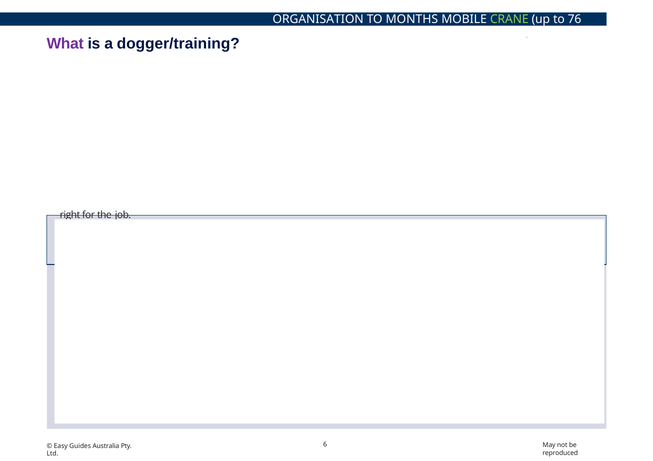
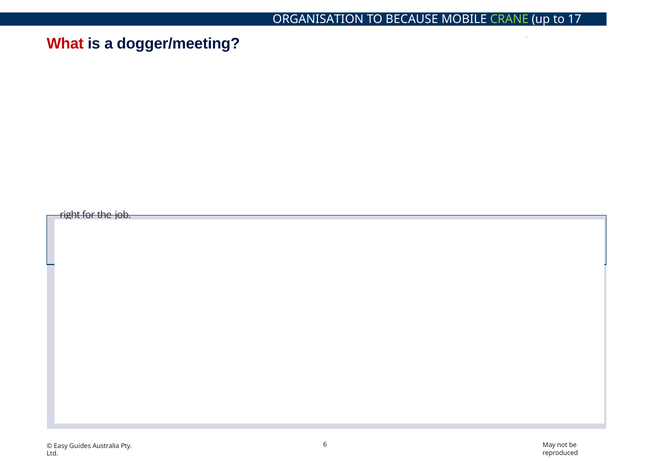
MONTHS: MONTHS -> BECAUSE
76: 76 -> 17
What colour: purple -> red
dogger/training: dogger/training -> dogger/meeting
